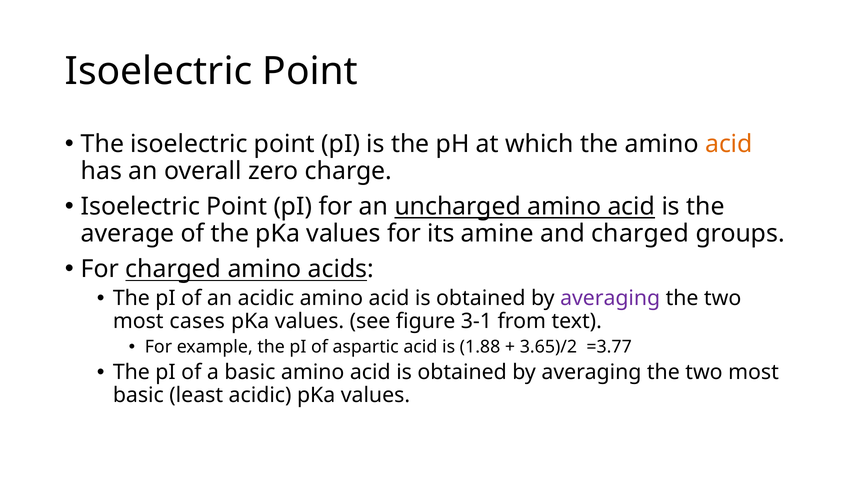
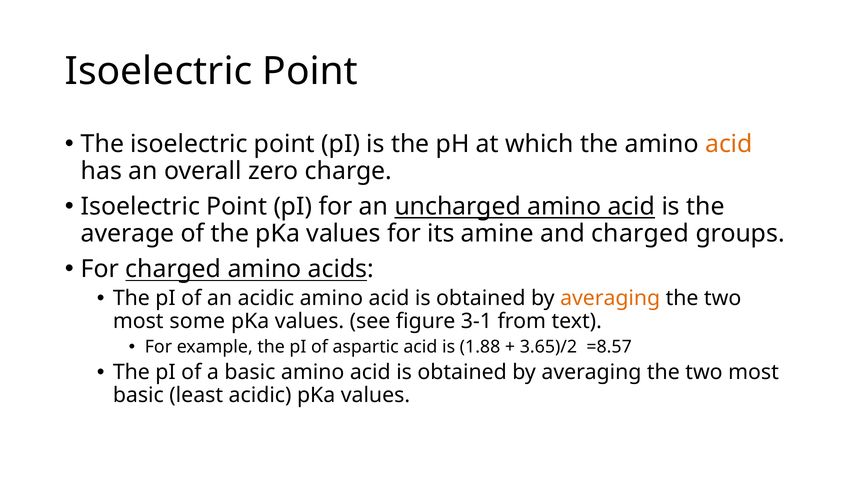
averaging at (610, 299) colour: purple -> orange
cases: cases -> some
=3.77: =3.77 -> =8.57
